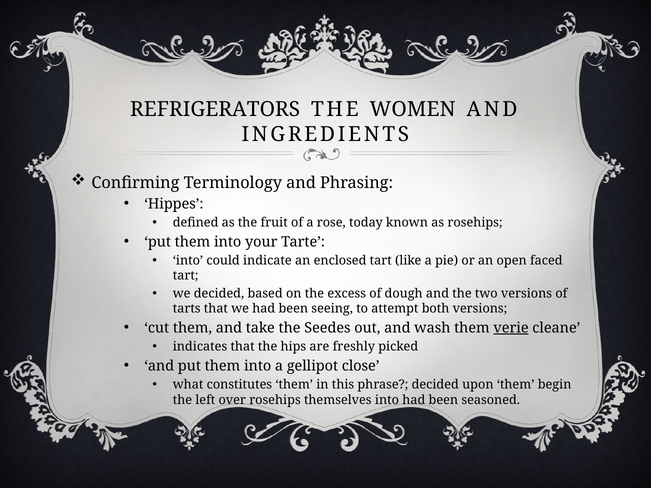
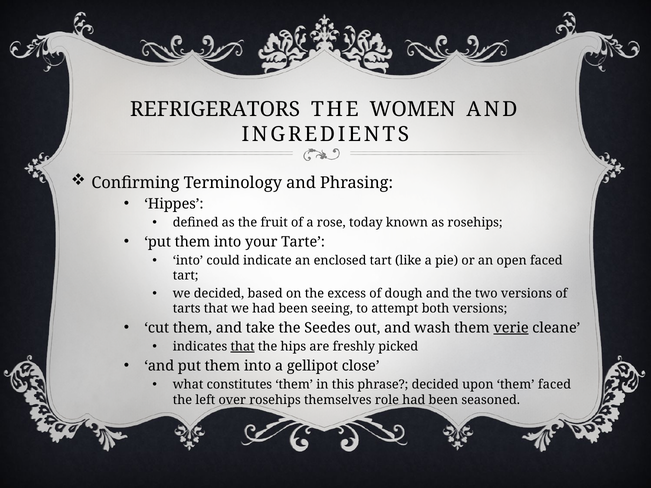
that at (243, 347) underline: none -> present
them begin: begin -> faced
themselves into: into -> role
